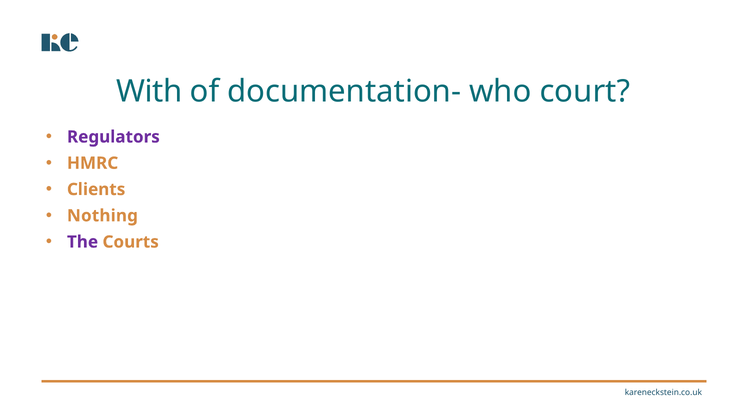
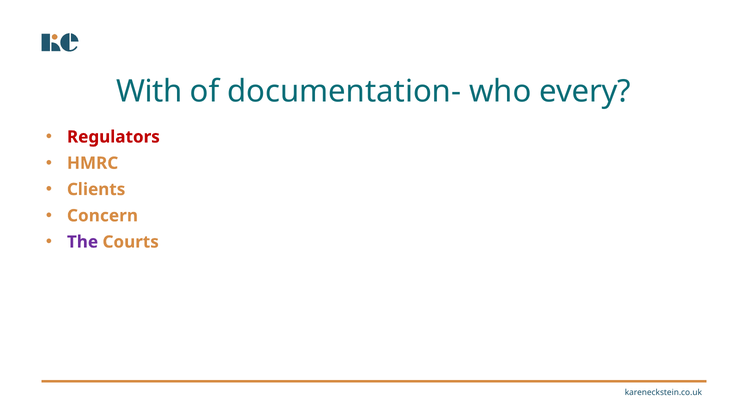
court: court -> every
Regulators colour: purple -> red
Nothing: Nothing -> Concern
